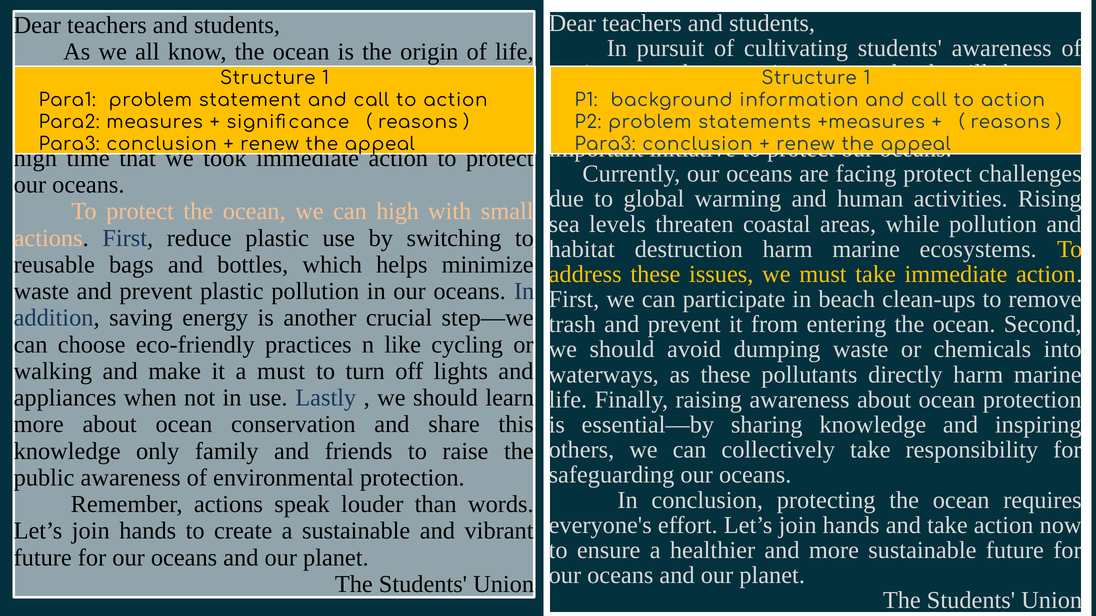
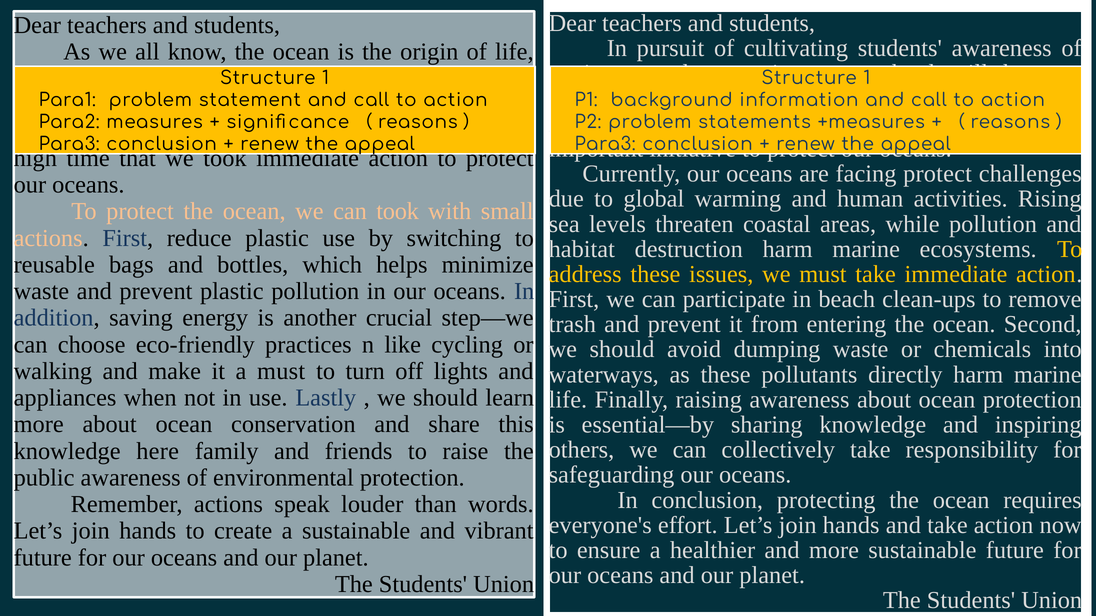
can high: high -> took
only: only -> here
